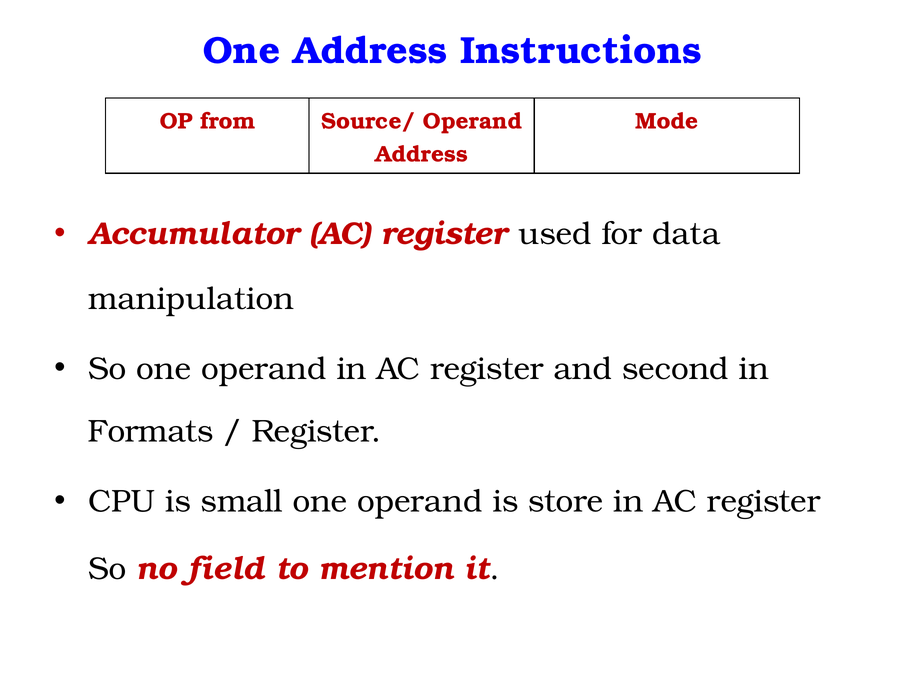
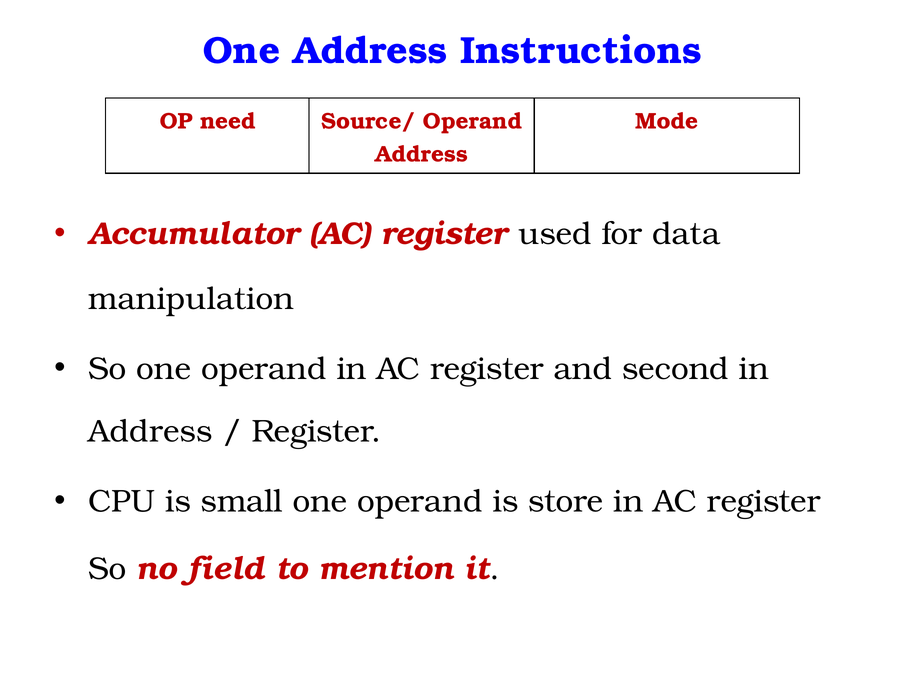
from: from -> need
Formats at (151, 431): Formats -> Address
